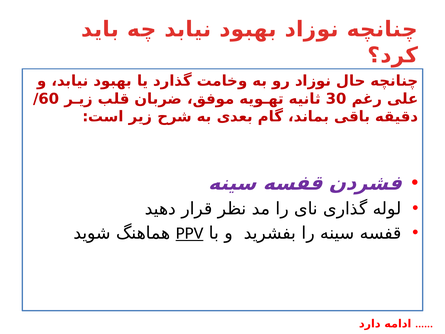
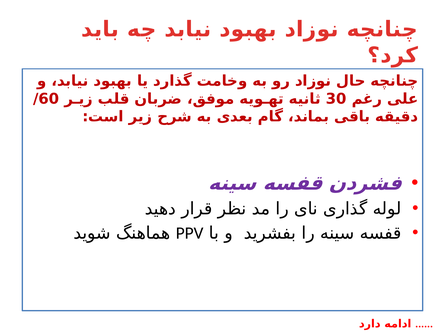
PPV underline: present -> none
